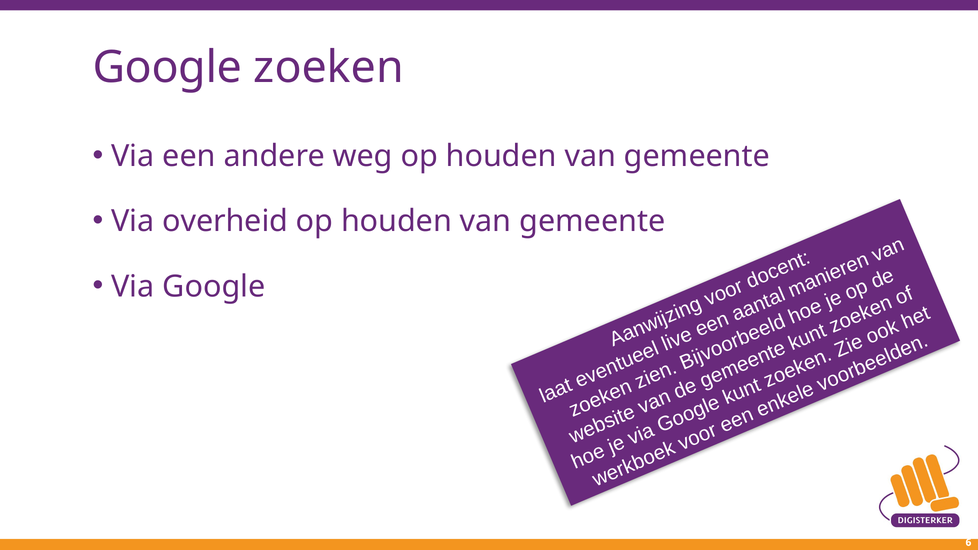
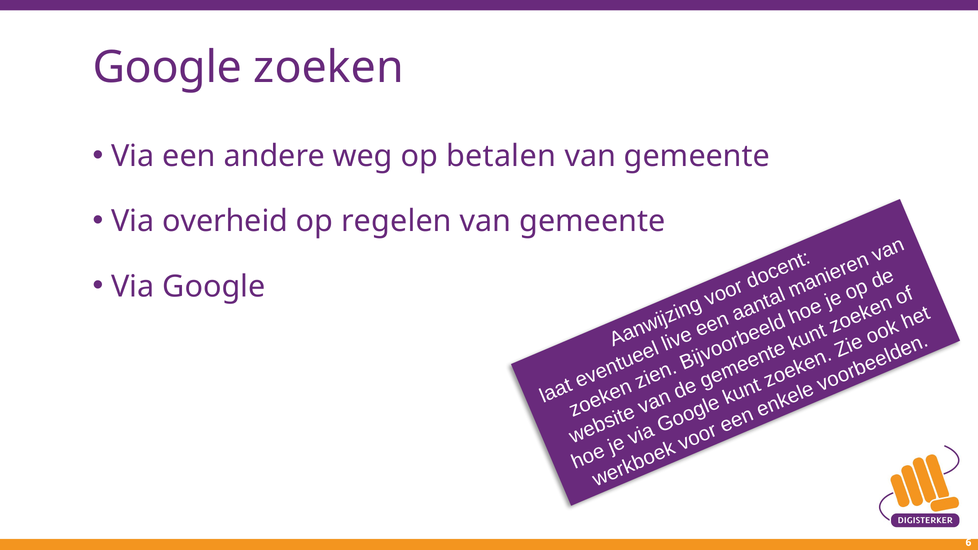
weg op houden: houden -> betalen
houden at (397, 221): houden -> regelen
